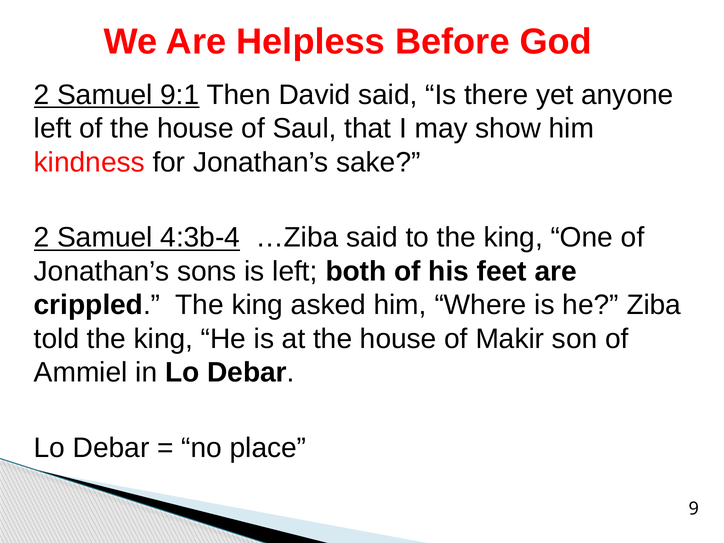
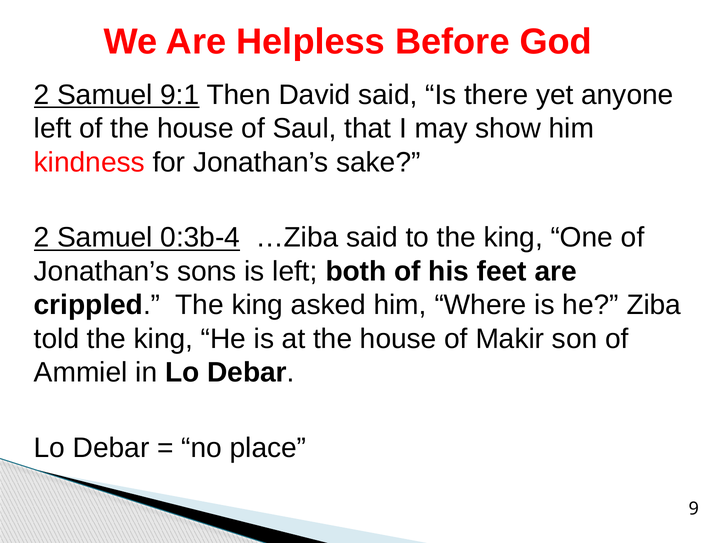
4:3b-4: 4:3b-4 -> 0:3b-4
